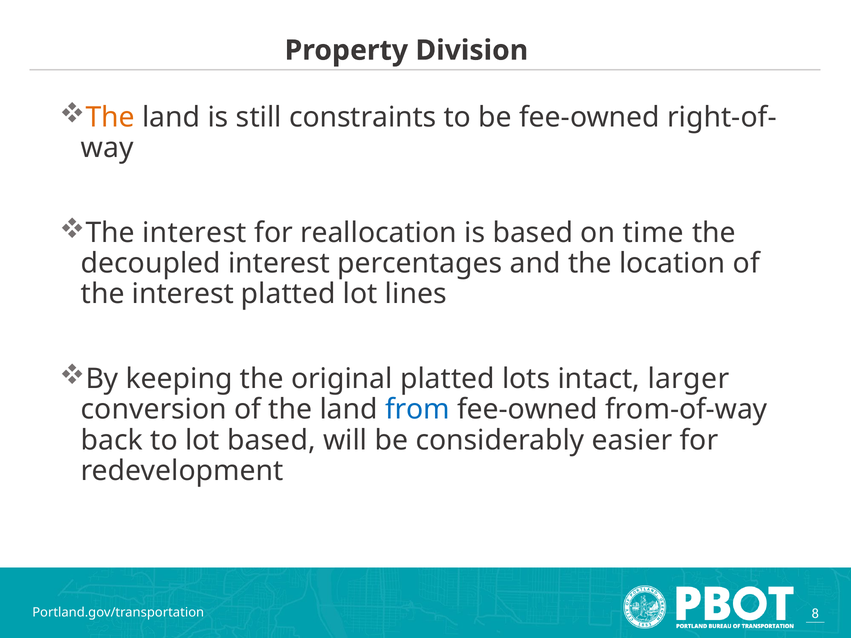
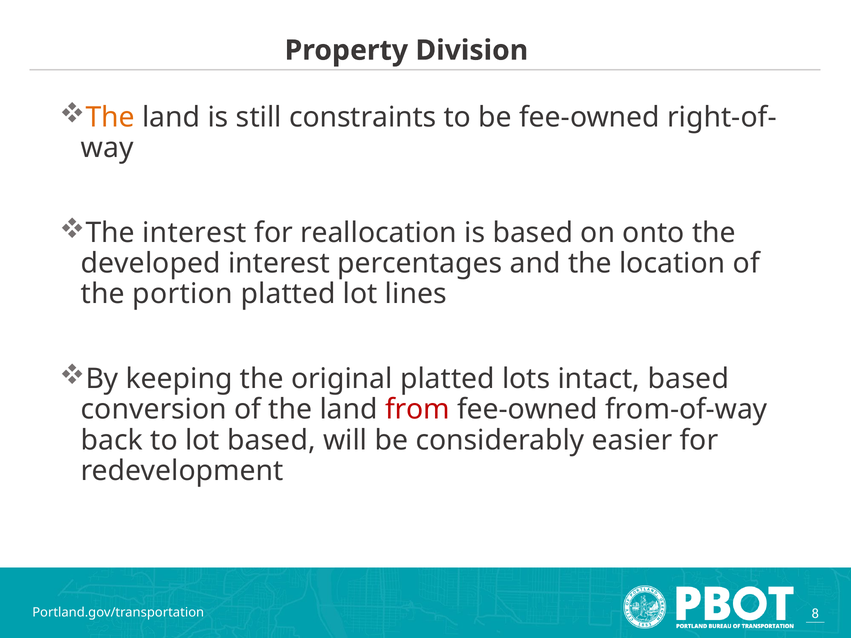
time: time -> onto
decoupled: decoupled -> developed
interest at (183, 294): interest -> portion
intact larger: larger -> based
from colour: blue -> red
